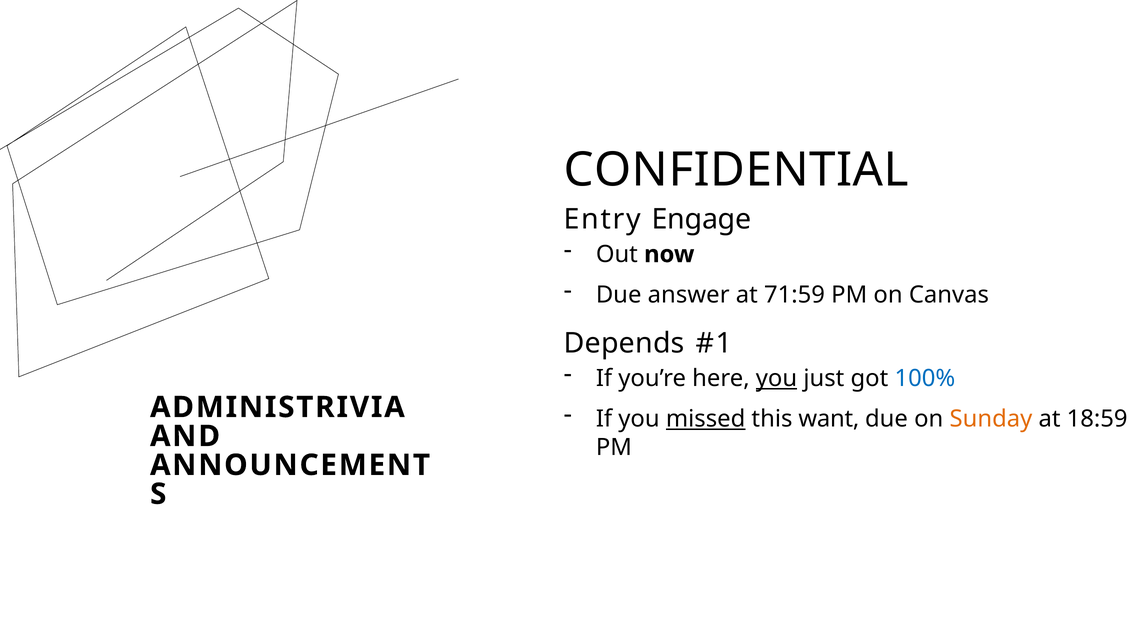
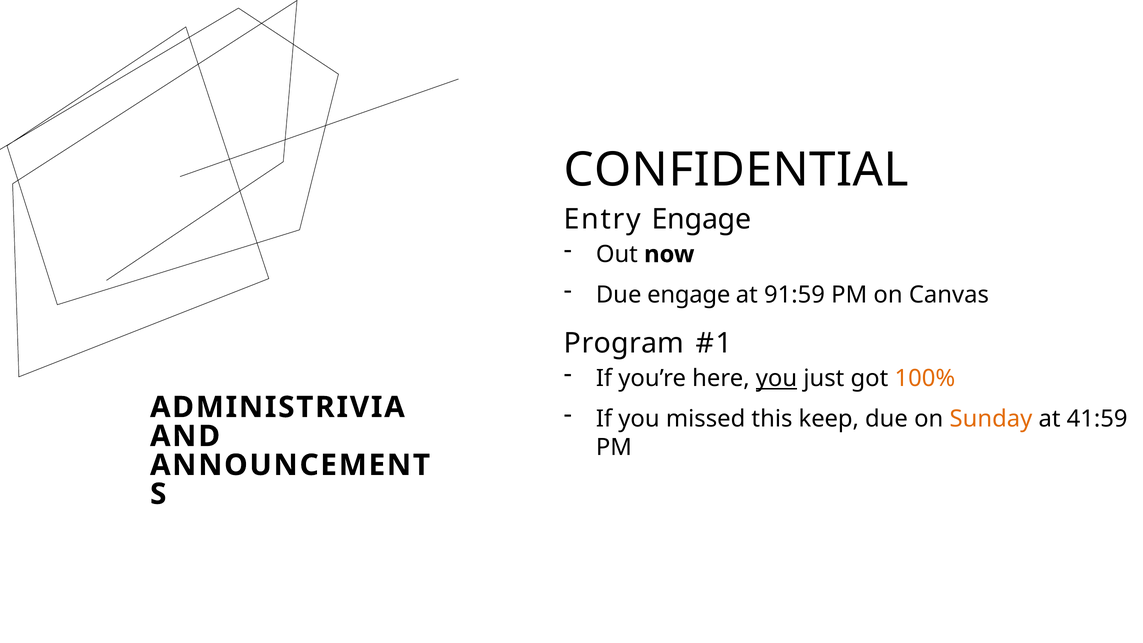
Due answer: answer -> engage
71:59: 71:59 -> 91:59
Depends: Depends -> Program
100% colour: blue -> orange
missed underline: present -> none
want: want -> keep
18:59: 18:59 -> 41:59
